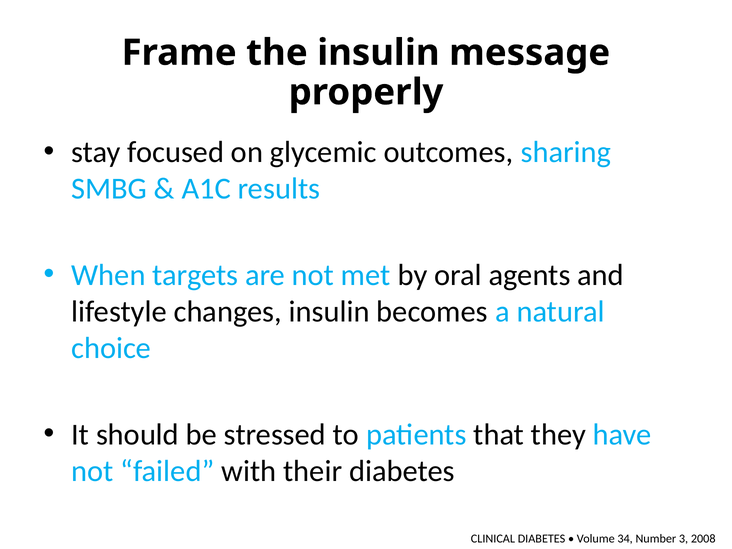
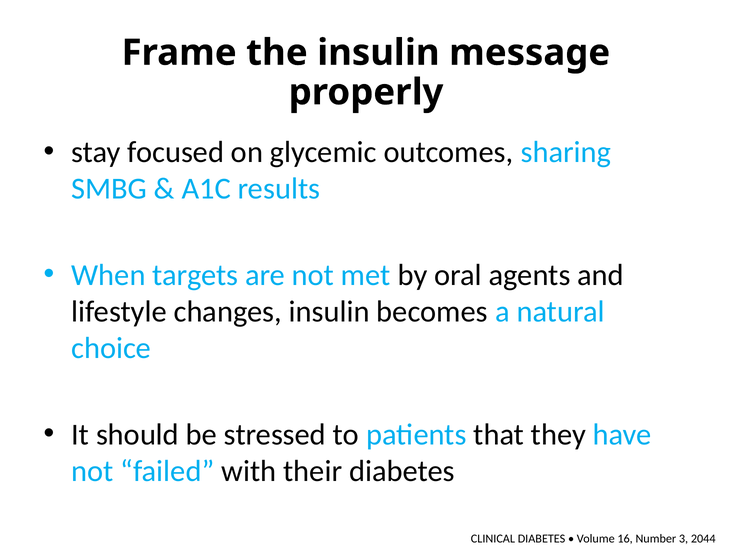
34: 34 -> 16
2008: 2008 -> 2044
